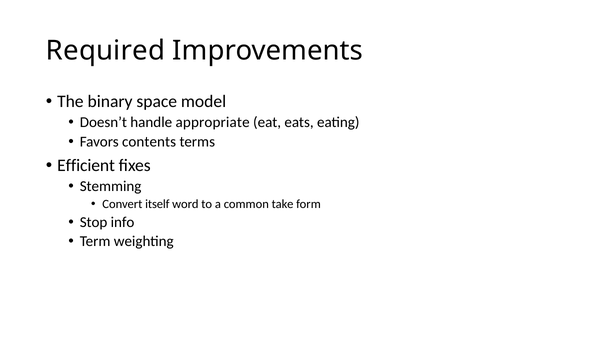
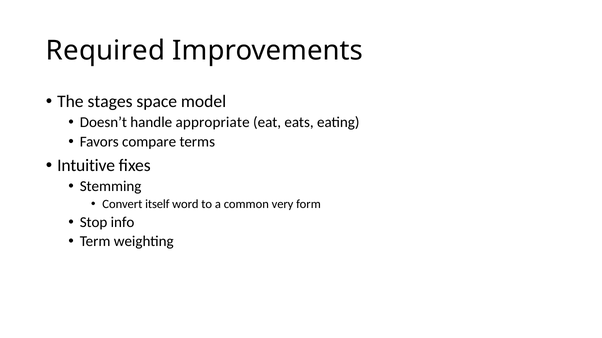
binary: binary -> stages
contents: contents -> compare
Efficient: Efficient -> Intuitive
take: take -> very
